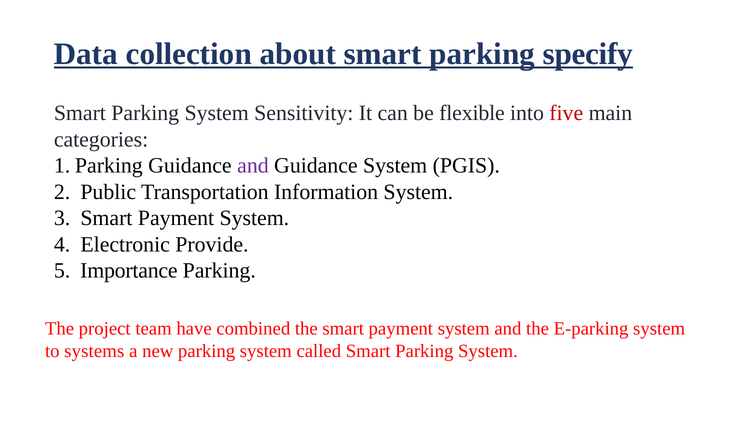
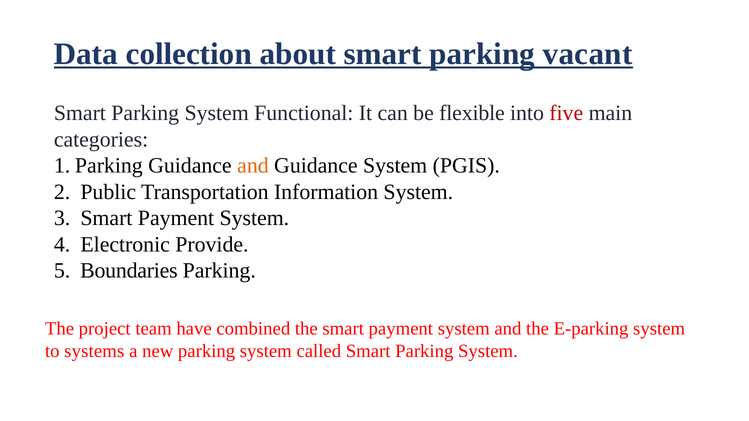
specify: specify -> vacant
Sensitivity: Sensitivity -> Functional
and at (253, 166) colour: purple -> orange
Importance: Importance -> Boundaries
